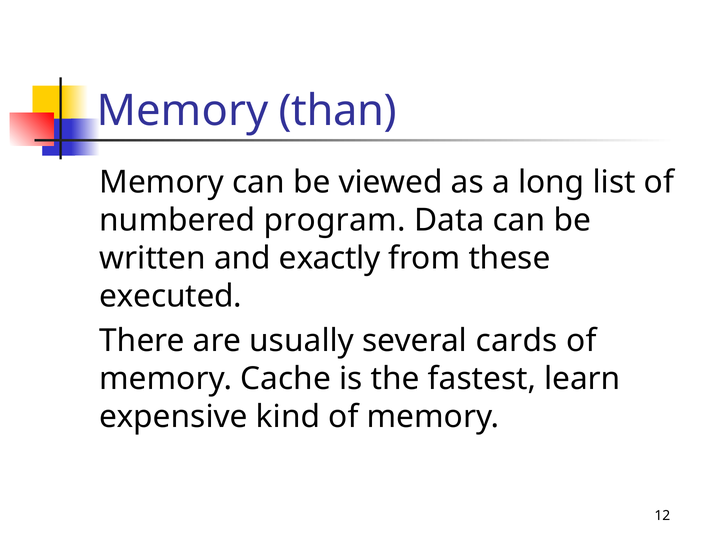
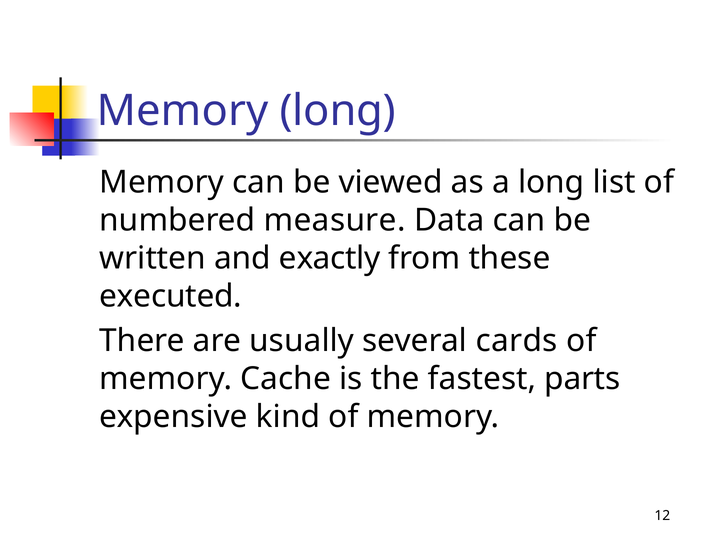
Memory than: than -> long
program: program -> measure
learn: learn -> parts
